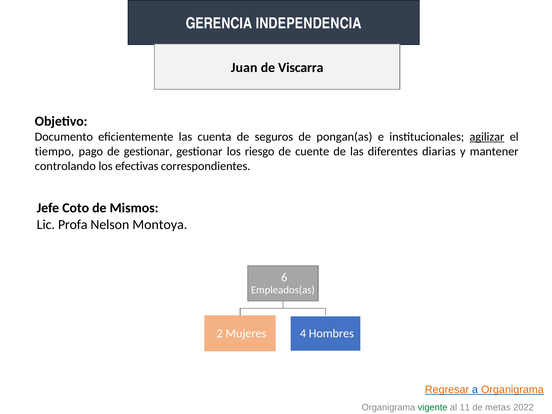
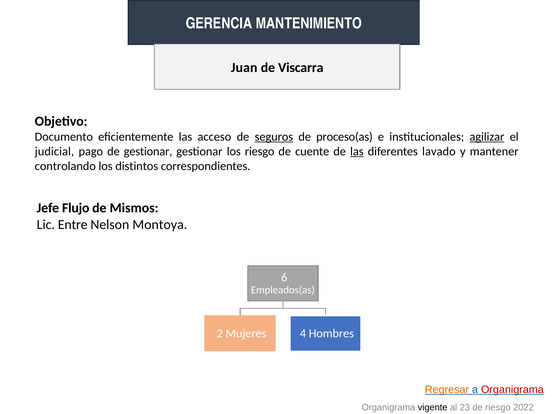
INDEPENDENCIA: INDEPENDENCIA -> MANTENIMIENTO
cuenta: cuenta -> acceso
seguros underline: none -> present
pongan(as: pongan(as -> proceso(as
tiempo: tiempo -> judicial
las at (357, 151) underline: none -> present
diarias: diarias -> lavado
efectivas: efectivas -> distintos
Coto: Coto -> Flujo
Profa: Profa -> Entre
Organigrama at (512, 390) colour: orange -> red
vigente colour: green -> black
11: 11 -> 23
de metas: metas -> riesgo
